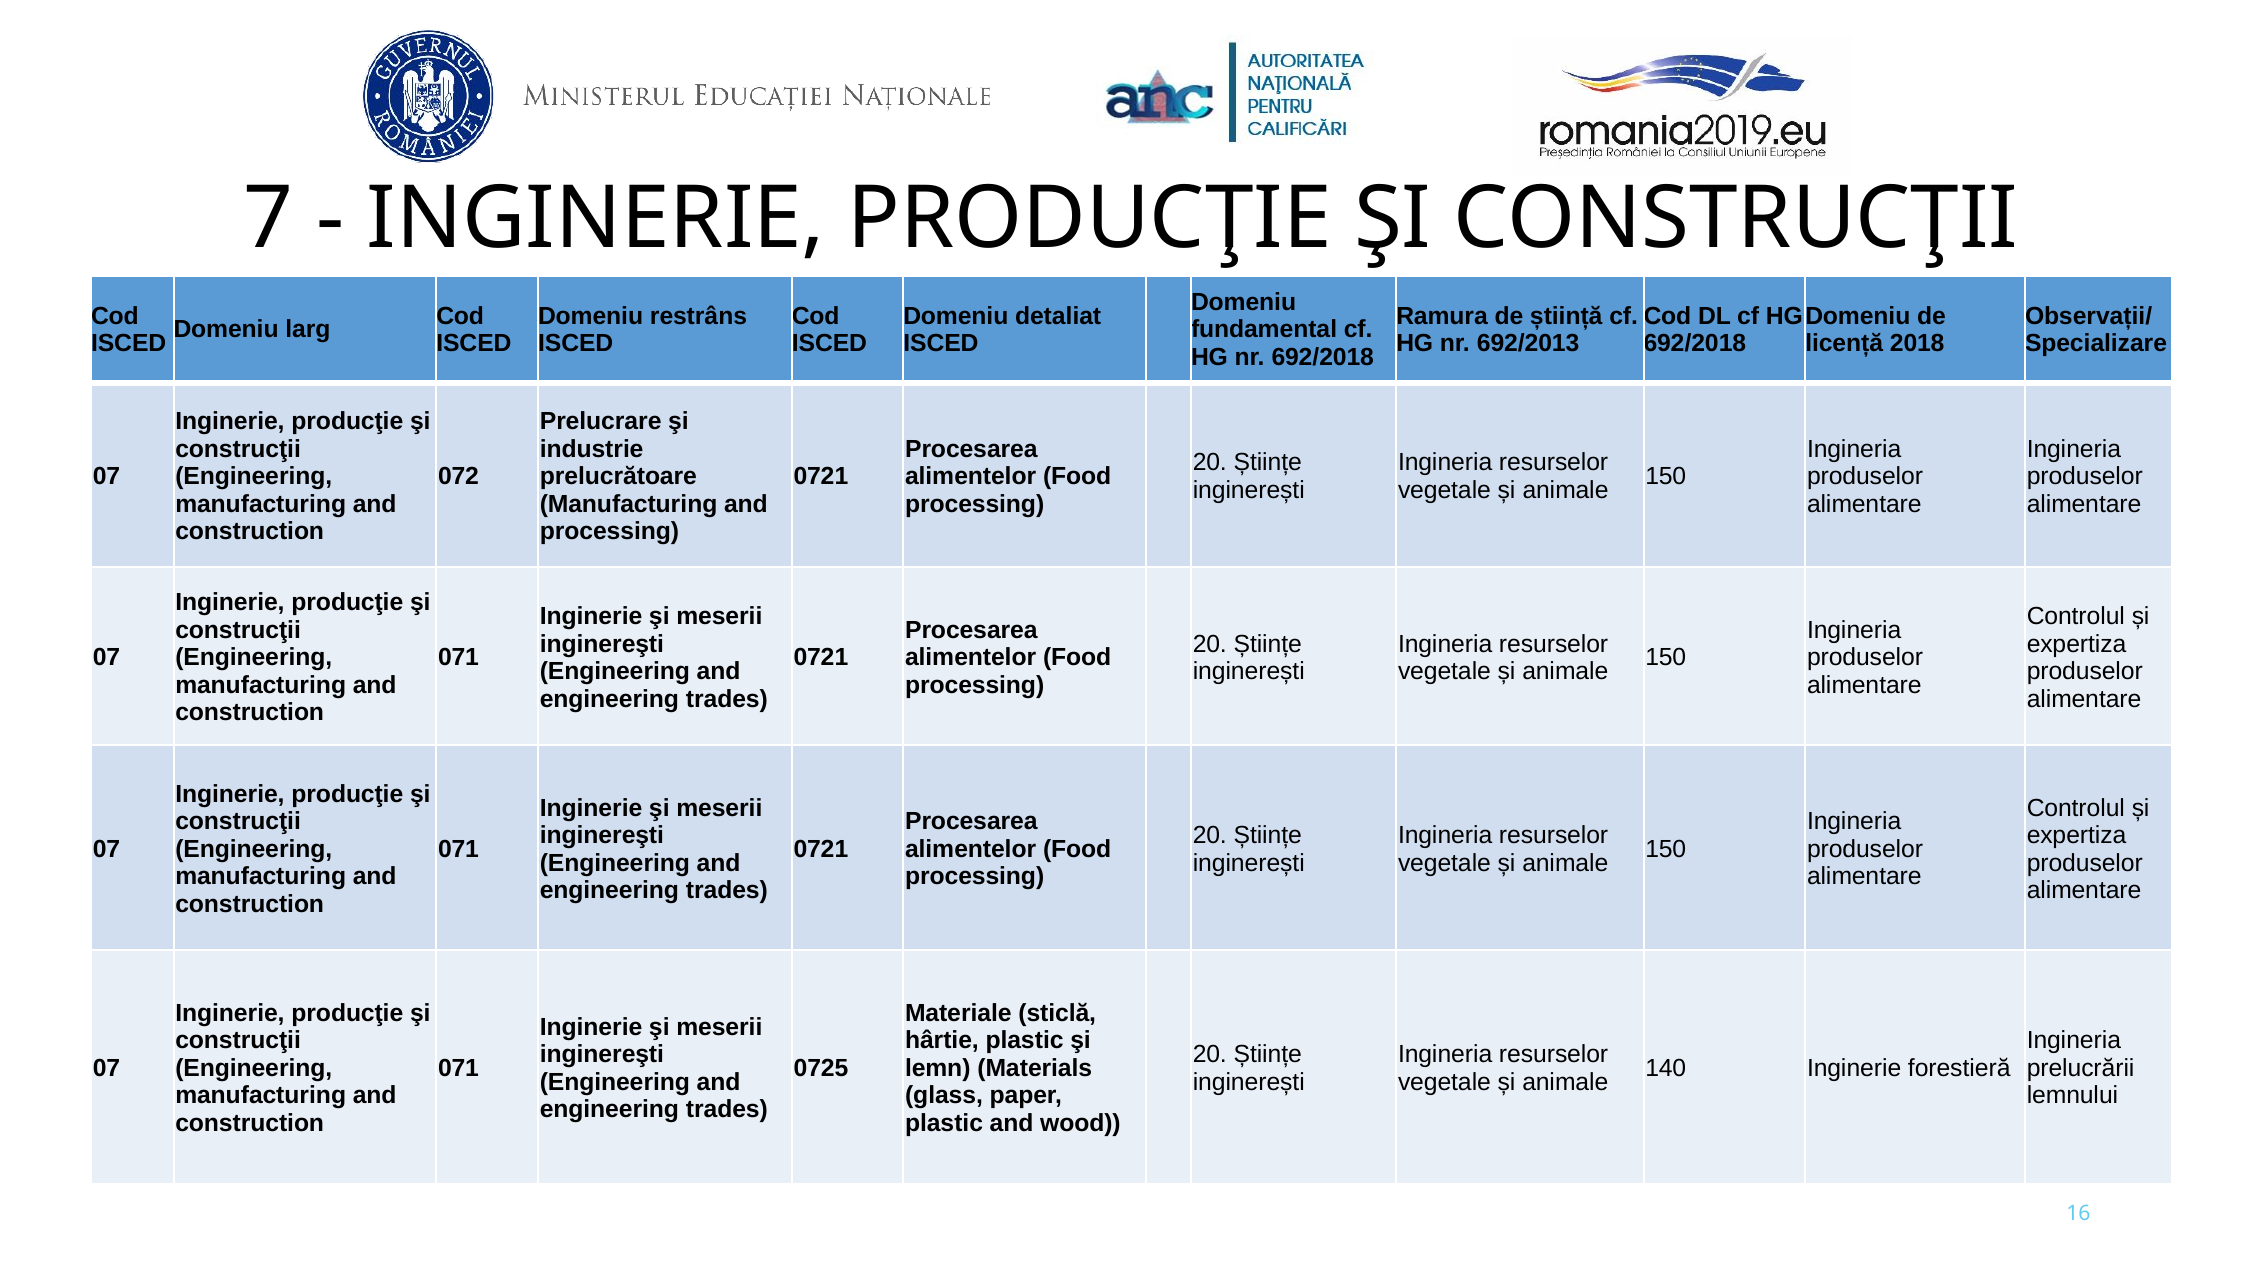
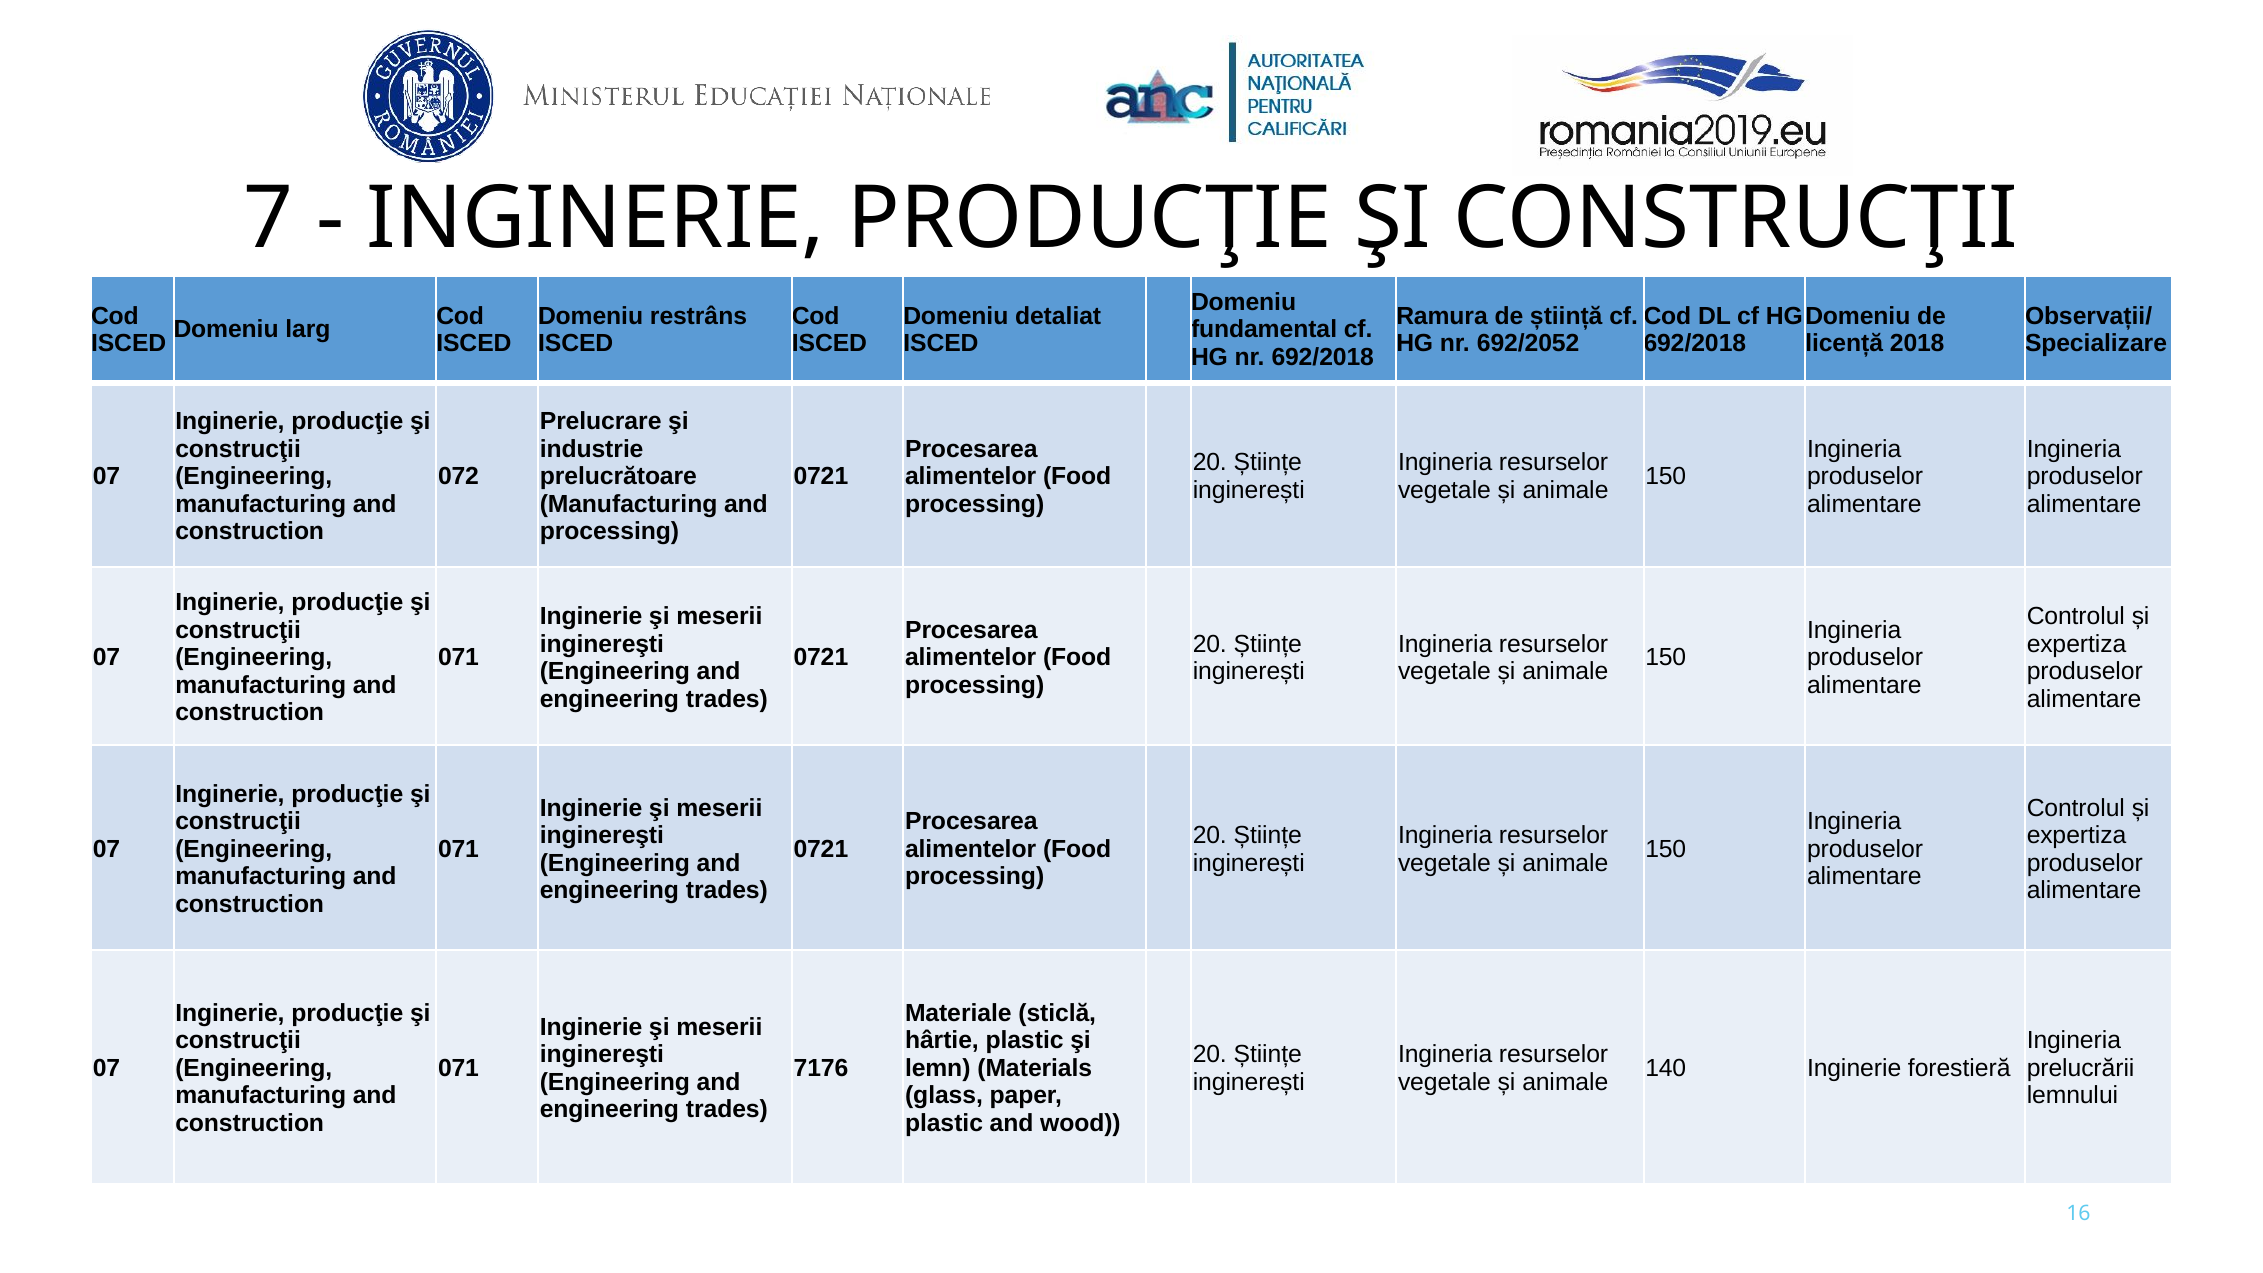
692/2013: 692/2013 -> 692/2052
0725: 0725 -> 7176
